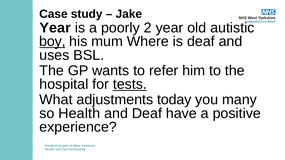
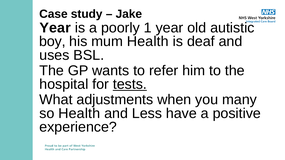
2: 2 -> 1
boy underline: present -> none
mum Where: Where -> Health
today: today -> when
and Deaf: Deaf -> Less
